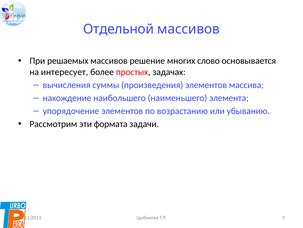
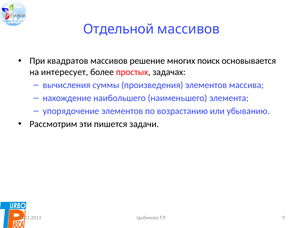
решаемых: решаемых -> квадратов
слово: слово -> поиск
формата: формата -> пишется
